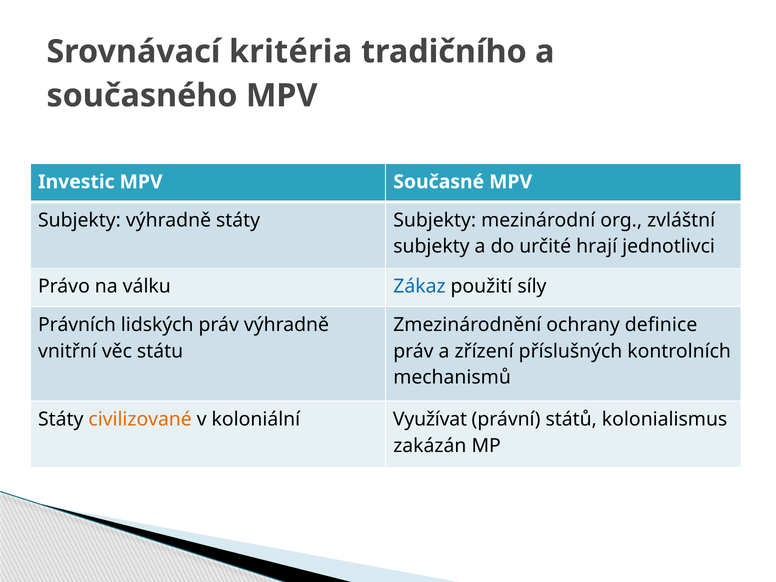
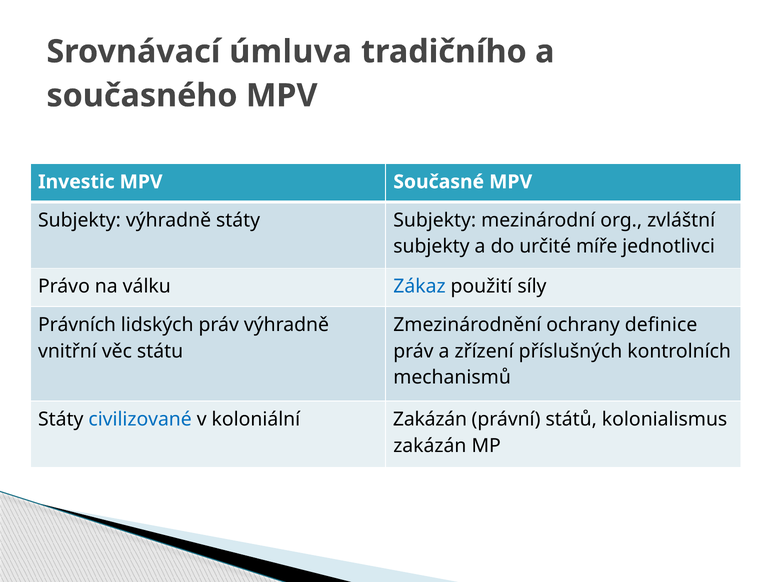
kritéria: kritéria -> úmluva
hrají: hrají -> míře
civilizované colour: orange -> blue
koloniální Využívat: Využívat -> Zakázán
